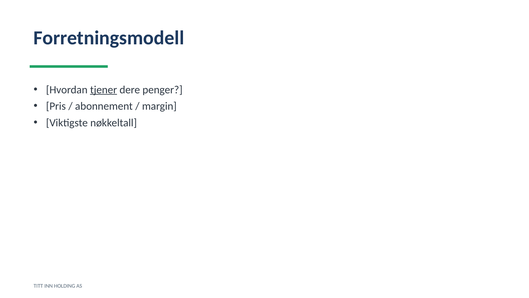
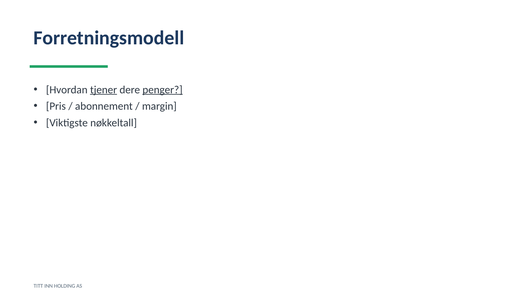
penger underline: none -> present
